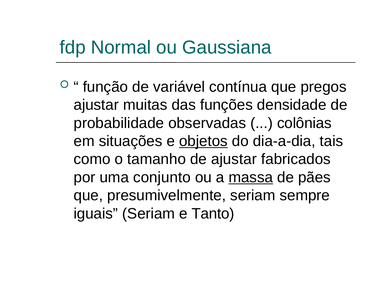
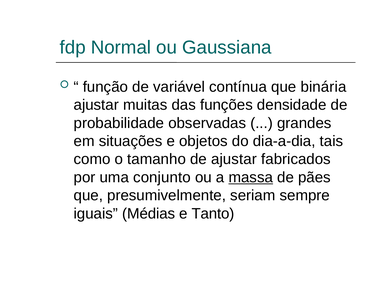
pregos: pregos -> binária
colônias: colônias -> grandes
objetos underline: present -> none
iguais Seriam: Seriam -> Médias
